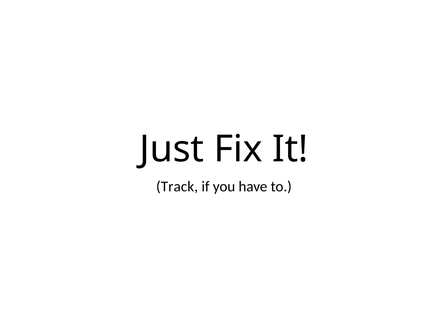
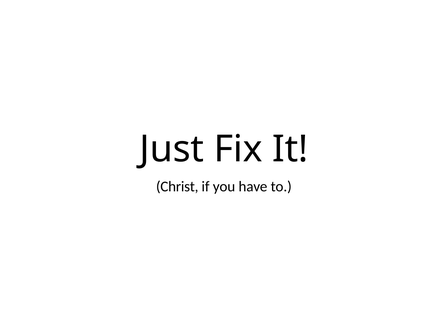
Track: Track -> Christ
